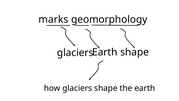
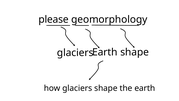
marks: marks -> please
